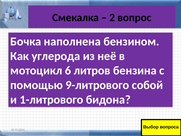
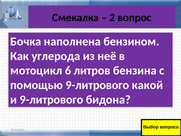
собой: собой -> какой
и 1-литрового: 1-литрового -> 9-литрового
